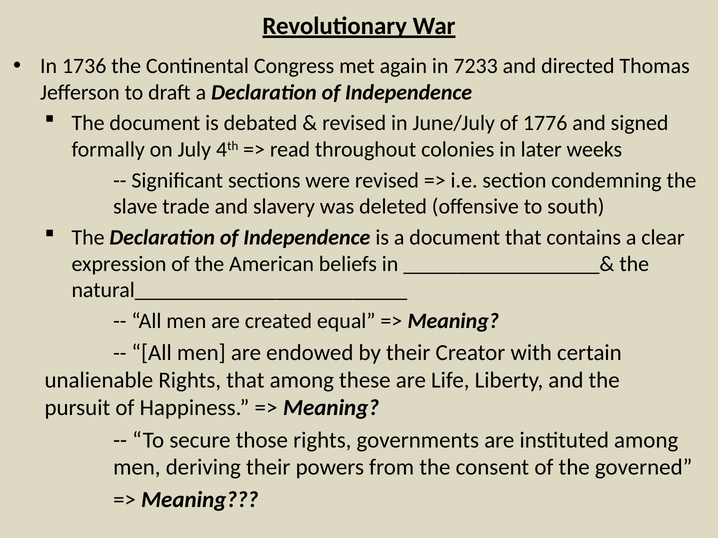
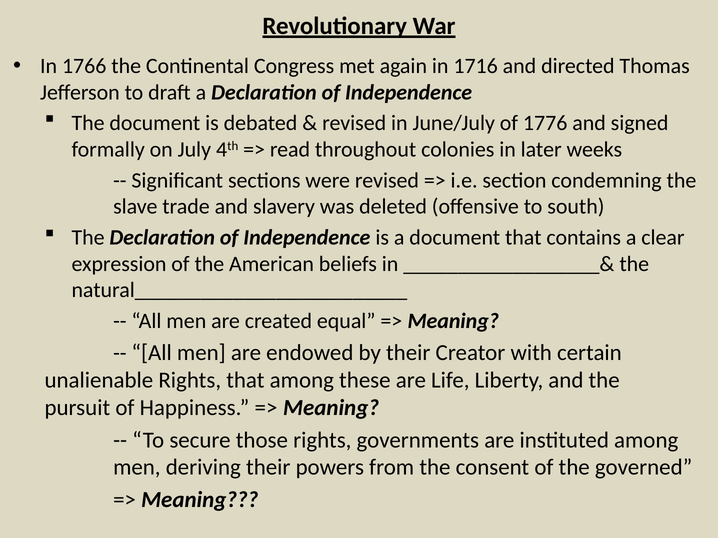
1736: 1736 -> 1766
7233: 7233 -> 1716
